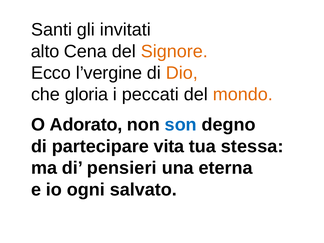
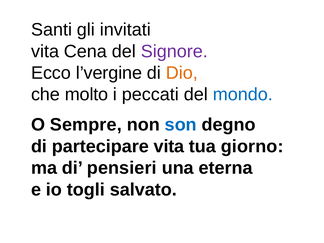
alto at (45, 51): alto -> vita
Signore colour: orange -> purple
gloria: gloria -> molto
mondo colour: orange -> blue
Adorato: Adorato -> Sempre
stessa: stessa -> giorno
ogni: ogni -> togli
